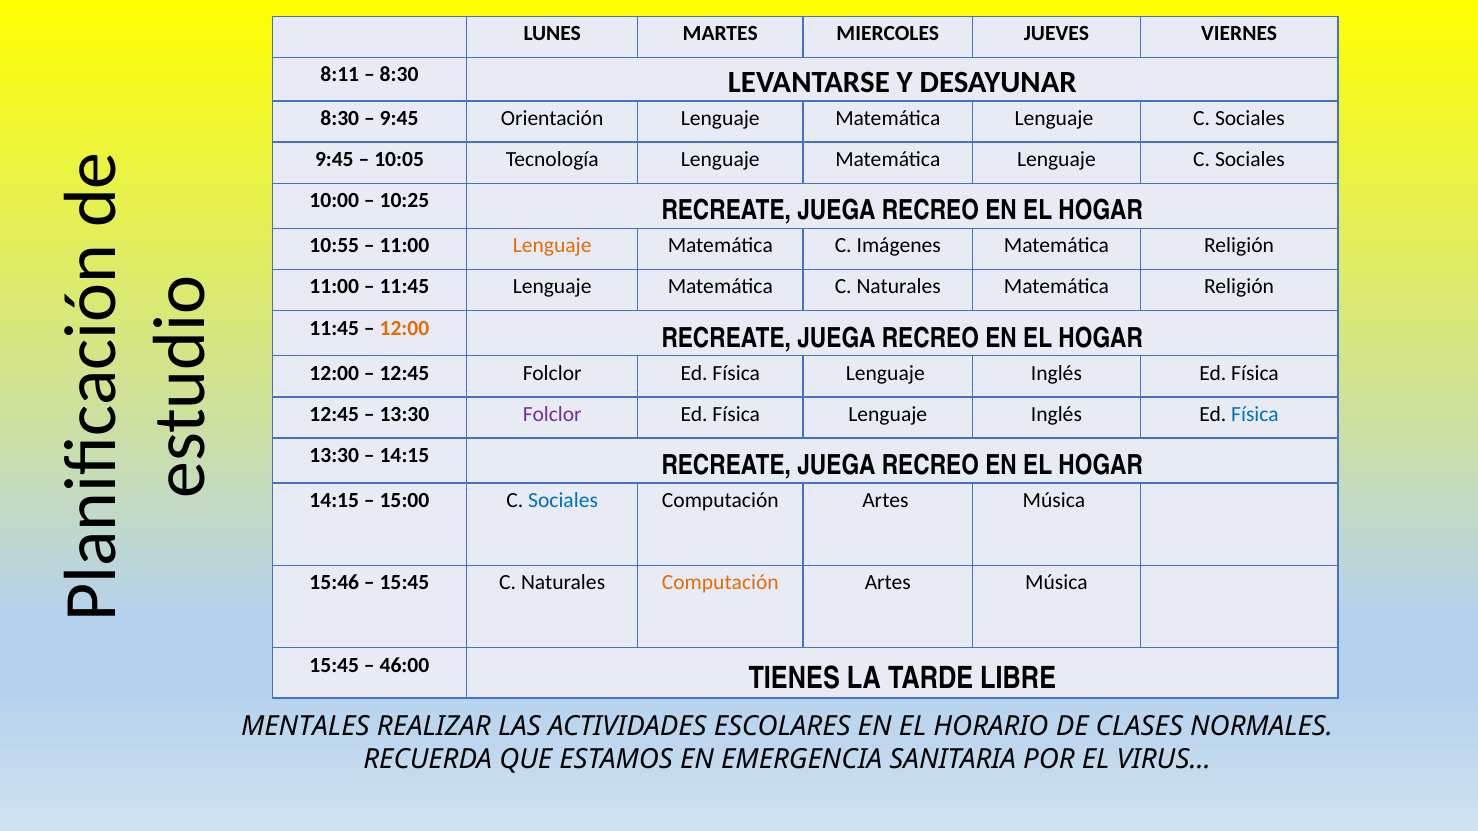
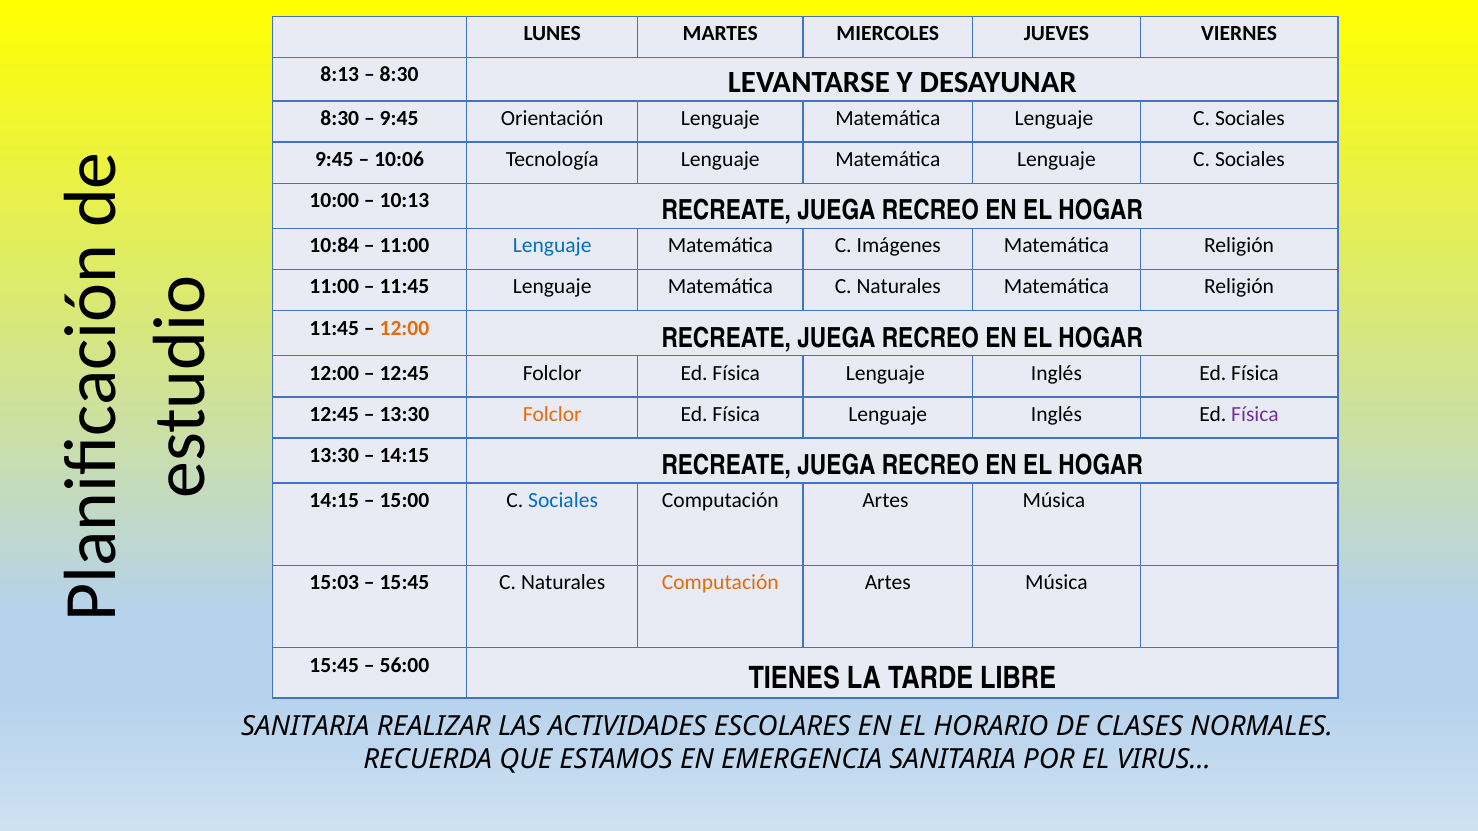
8:11: 8:11 -> 8:13
10:05: 10:05 -> 10:06
10:25: 10:25 -> 10:13
10:55: 10:55 -> 10:84
Lenguaje at (552, 246) colour: orange -> blue
Folclor at (552, 414) colour: purple -> orange
Física at (1255, 414) colour: blue -> purple
15:46: 15:46 -> 15:03
46:00: 46:00 -> 56:00
MENTALES at (305, 727): MENTALES -> SANITARIA
